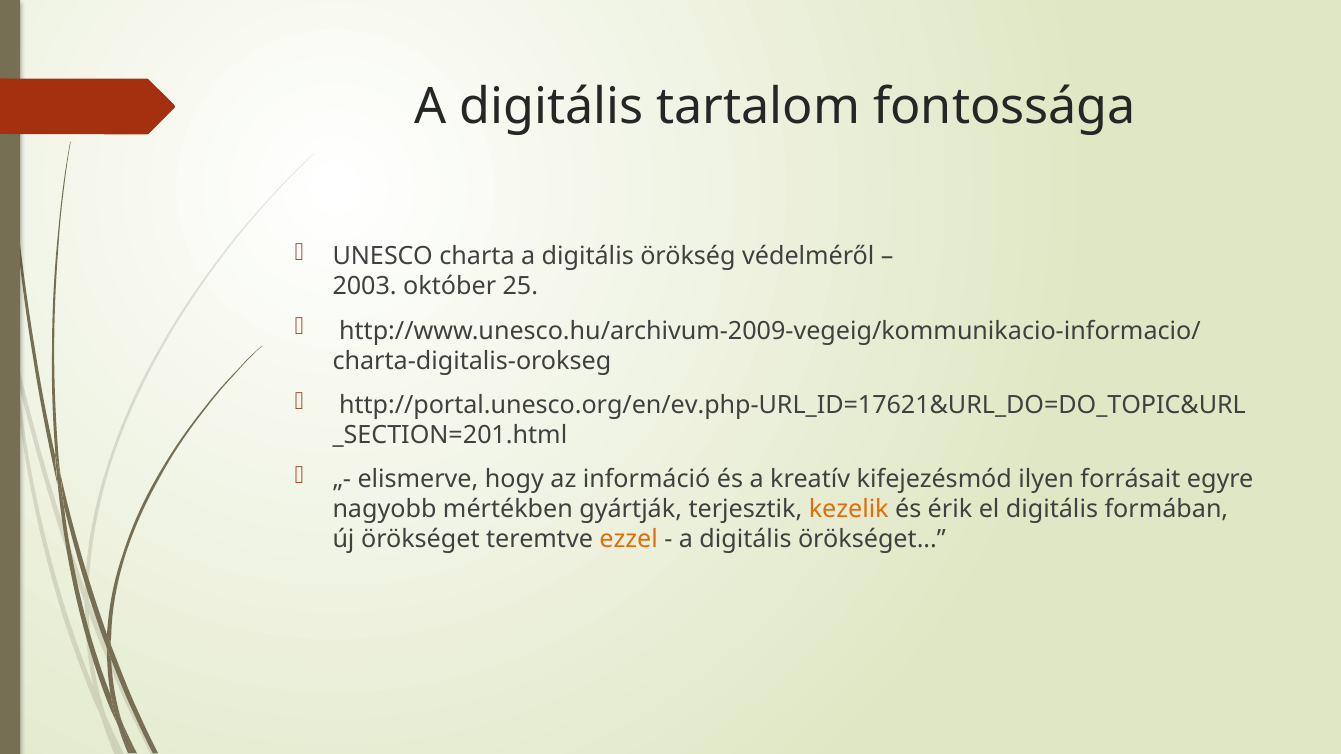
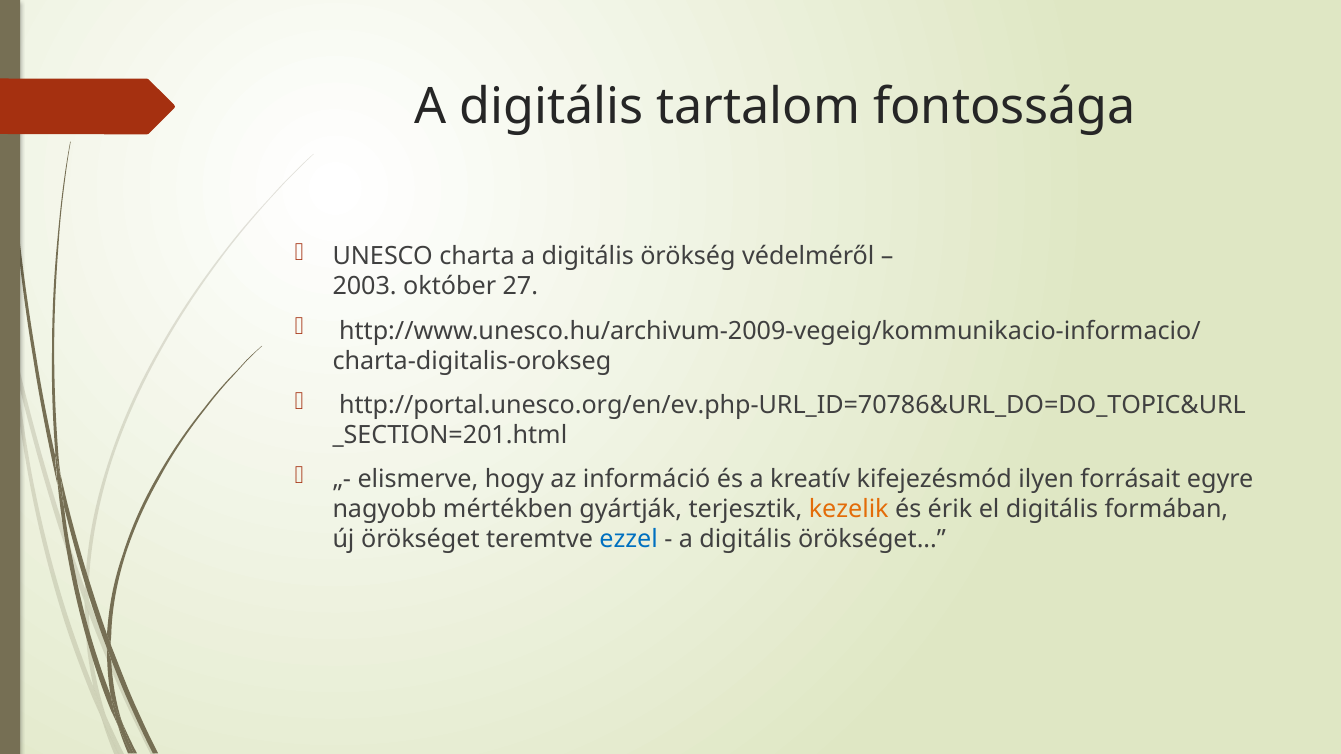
25: 25 -> 27
http://portal.unesco.org/en/ev.php-URL_ID=17621&URL_DO=DO_TOPIC&URL: http://portal.unesco.org/en/ev.php-URL_ID=17621&URL_DO=DO_TOPIC&URL -> http://portal.unesco.org/en/ev.php-URL_ID=70786&URL_DO=DO_TOPIC&URL
ezzel colour: orange -> blue
